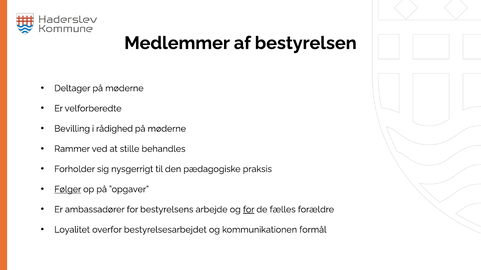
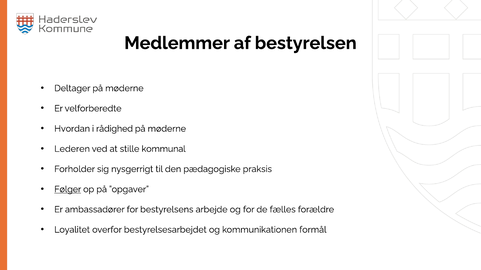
Bevilling: Bevilling -> Hvordan
Rammer: Rammer -> Lederen
behandles: behandles -> kommunal
for at (249, 210) underline: present -> none
